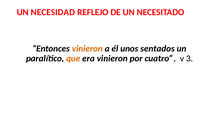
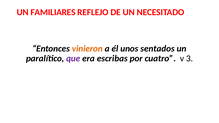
NECESIDAD: NECESIDAD -> FAMILIARES
que colour: orange -> purple
era vinieron: vinieron -> escribas
